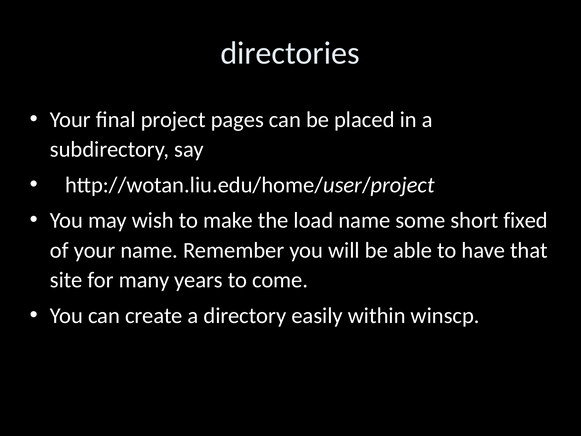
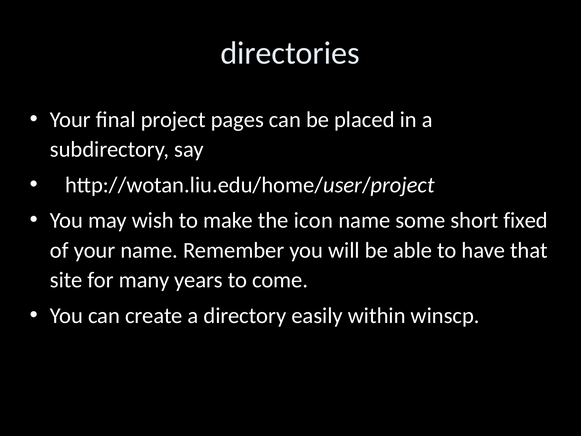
load: load -> icon
